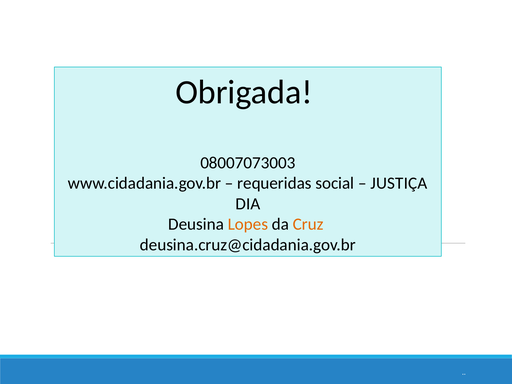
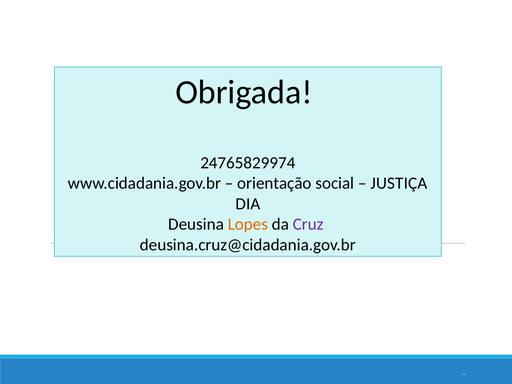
08007073003: 08007073003 -> 24765829974
requeridas: requeridas -> orientação
Cruz colour: orange -> purple
